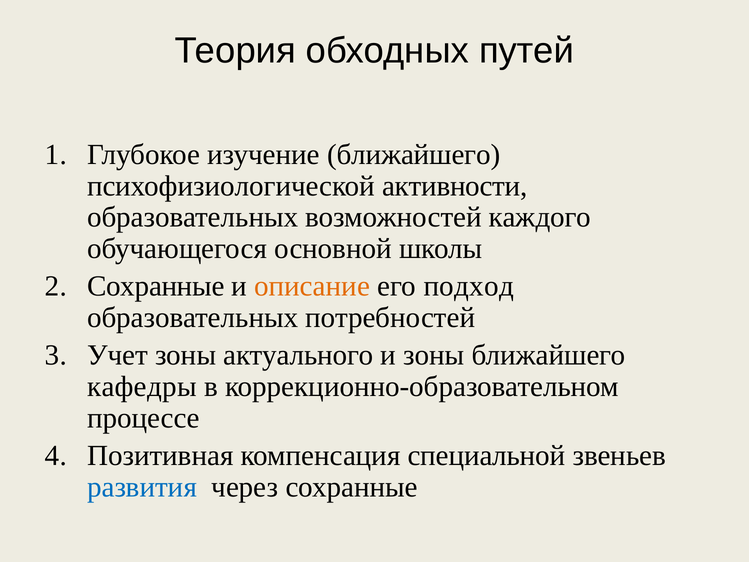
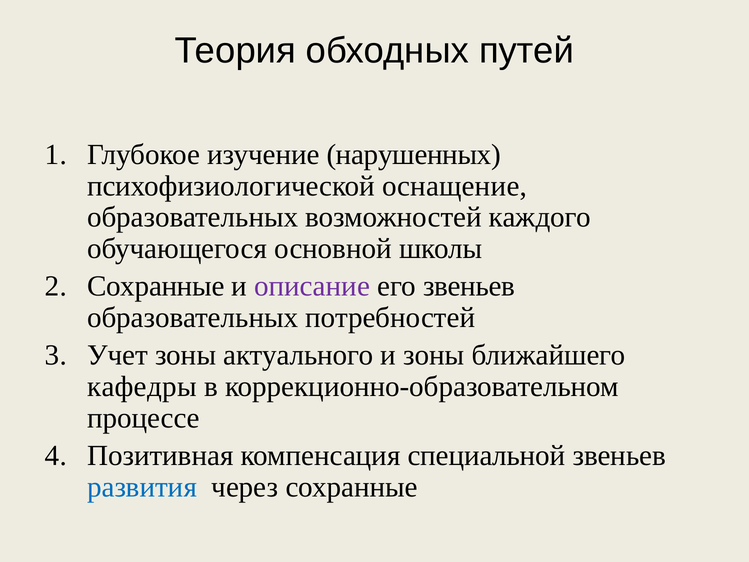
изучение ближайшего: ближайшего -> нарушенных
активности: активности -> оснащение
описание colour: orange -> purple
его подход: подход -> звеньев
